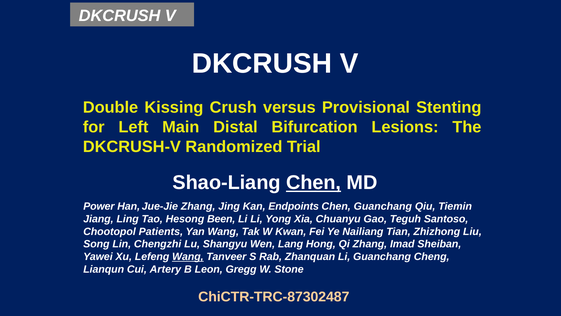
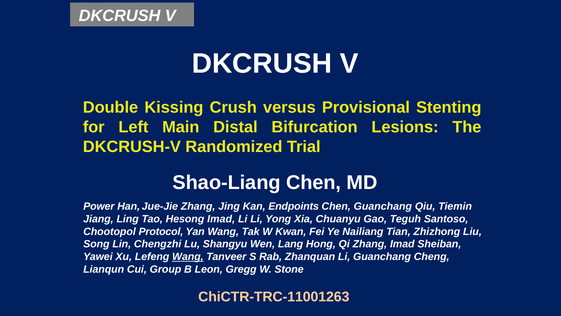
Chen at (314, 182) underline: present -> none
Hesong Been: Been -> Imad
Patients: Patients -> Protocol
Artery: Artery -> Group
ChiCTR-TRC-87302487: ChiCTR-TRC-87302487 -> ChiCTR-TRC-11001263
